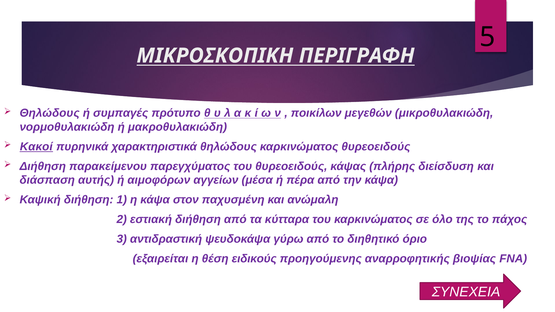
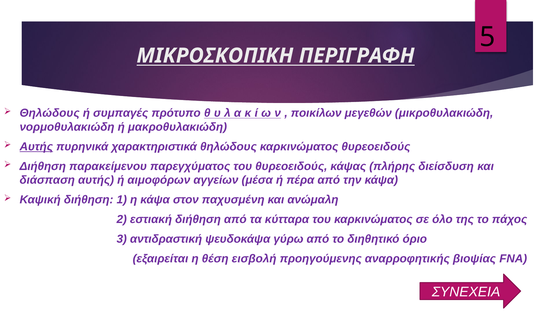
Κακοί at (36, 147): Κακοί -> Αυτής
ειδικούς: ειδικούς -> εισβολή
